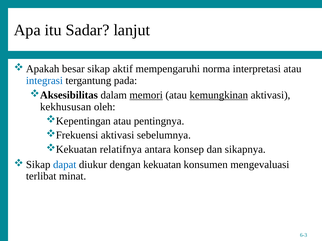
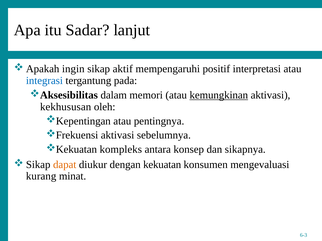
besar: besar -> ingin
norma: norma -> positif
memori underline: present -> none
relatifnya: relatifnya -> kompleks
dapat colour: blue -> orange
terlibat: terlibat -> kurang
